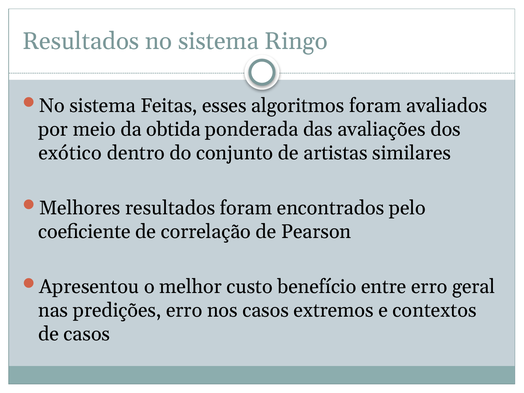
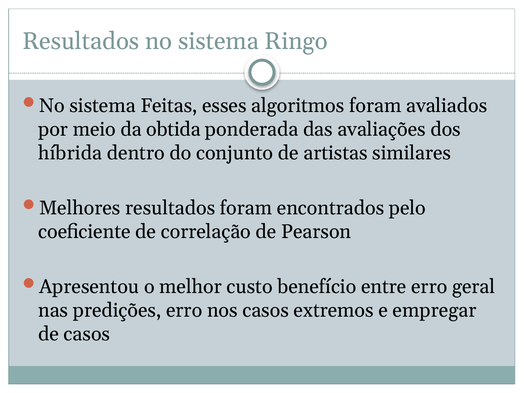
exótico: exótico -> híbrida
contextos: contextos -> empregar
